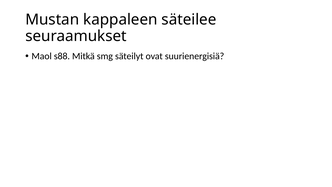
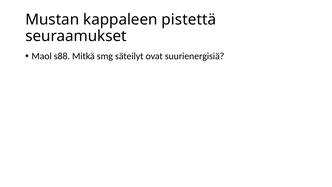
säteilee: säteilee -> pistettä
